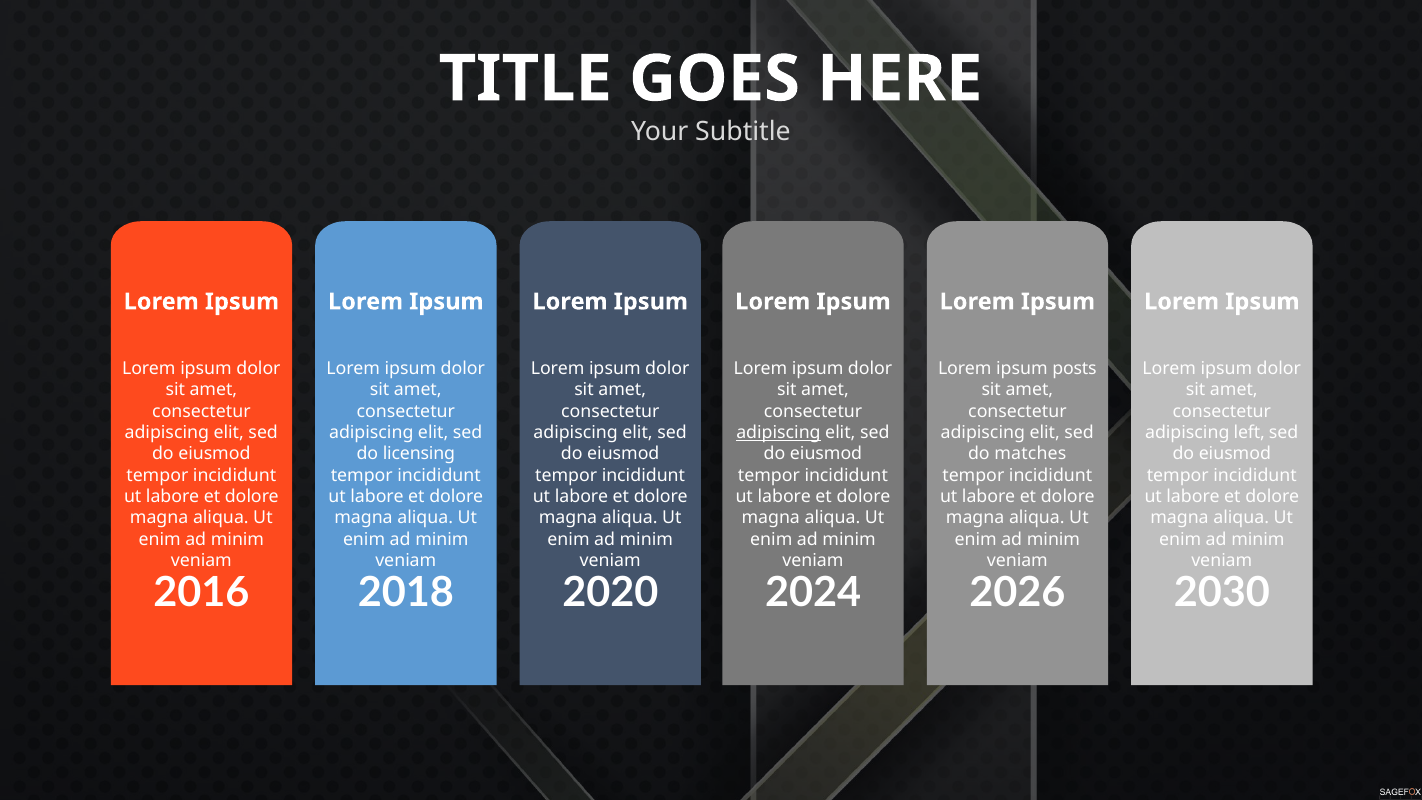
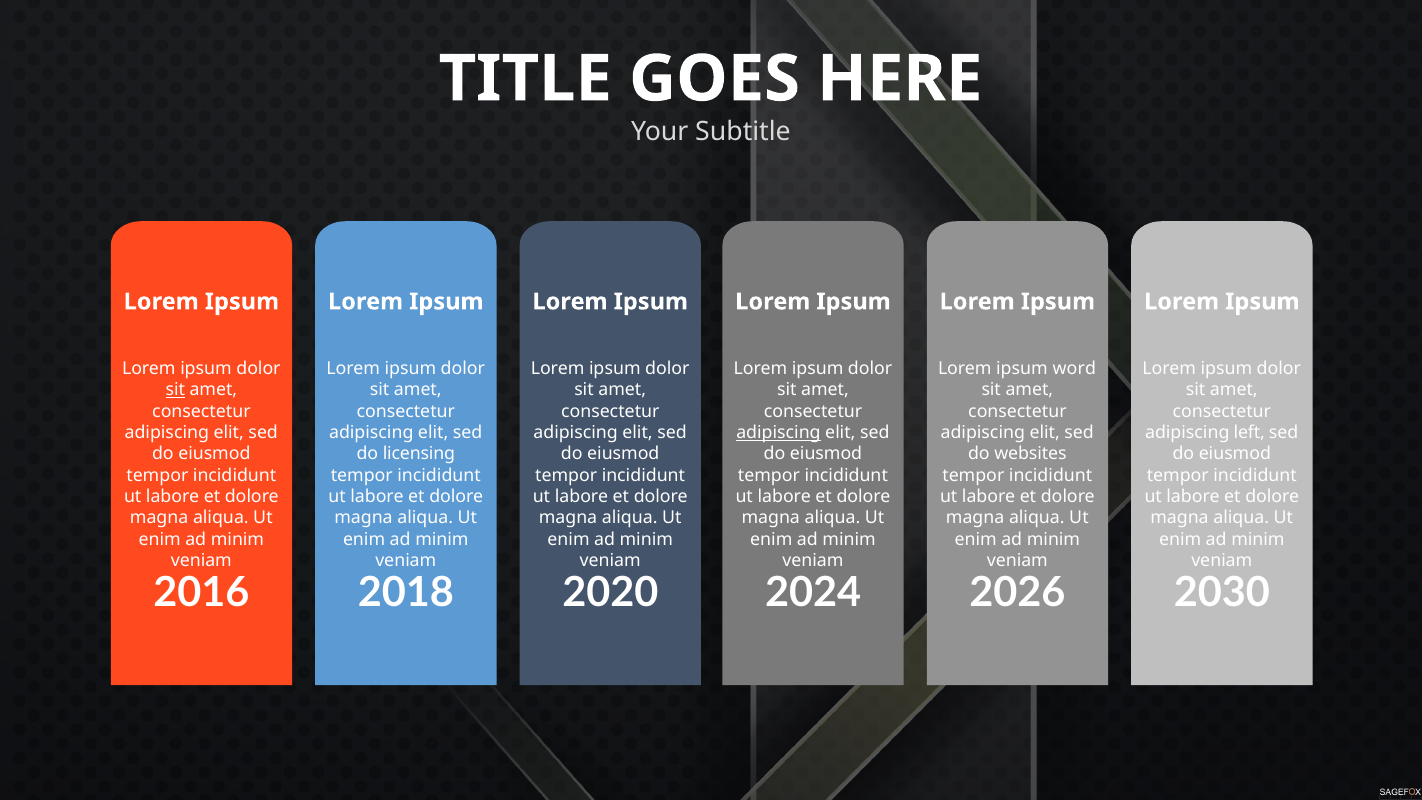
posts: posts -> word
sit at (175, 390) underline: none -> present
matches: matches -> websites
